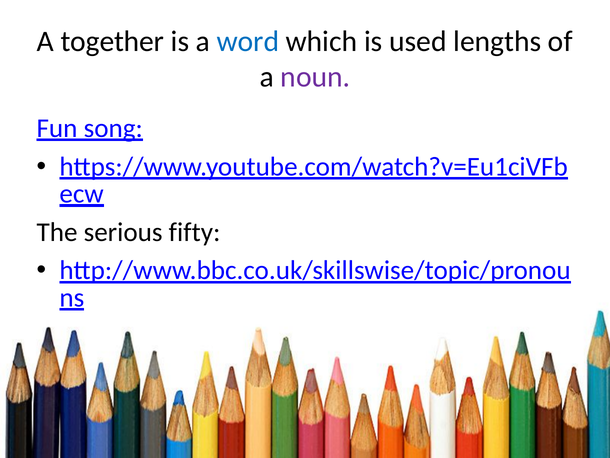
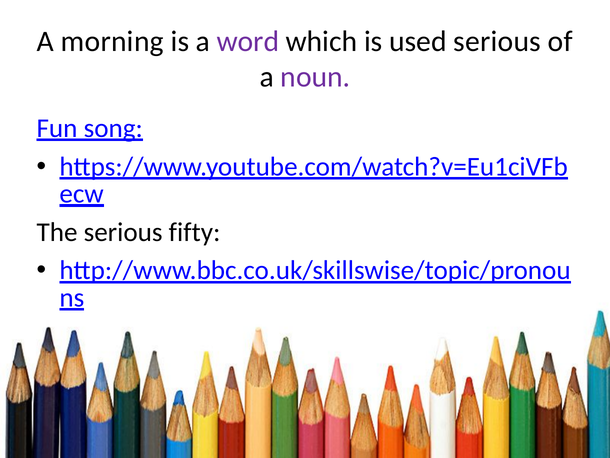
together: together -> morning
word colour: blue -> purple
used lengths: lengths -> serious
